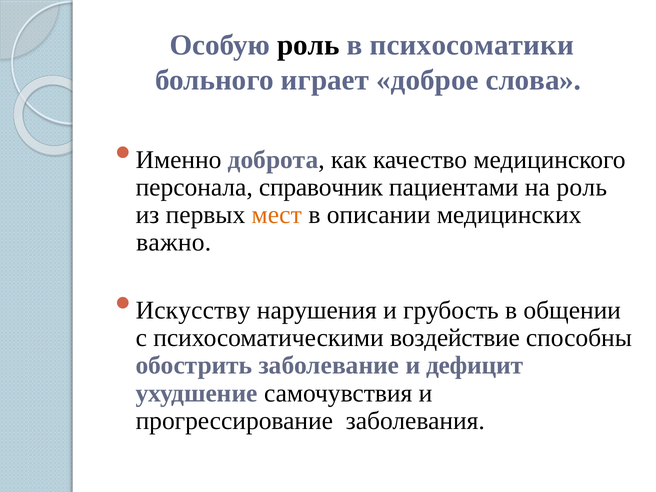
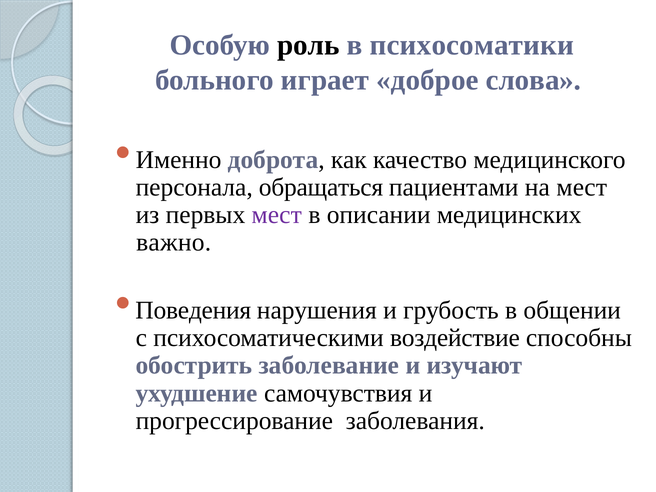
справочник: справочник -> обращаться
на роль: роль -> мест
мест at (277, 215) colour: orange -> purple
Искусству: Искусству -> Поведения
дефицит: дефицит -> изучают
